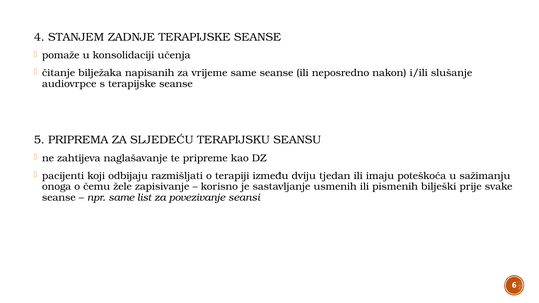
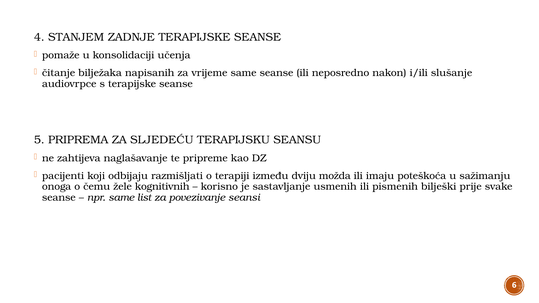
tjedan: tjedan -> možda
zapisivanje: zapisivanje -> kognitivnih
